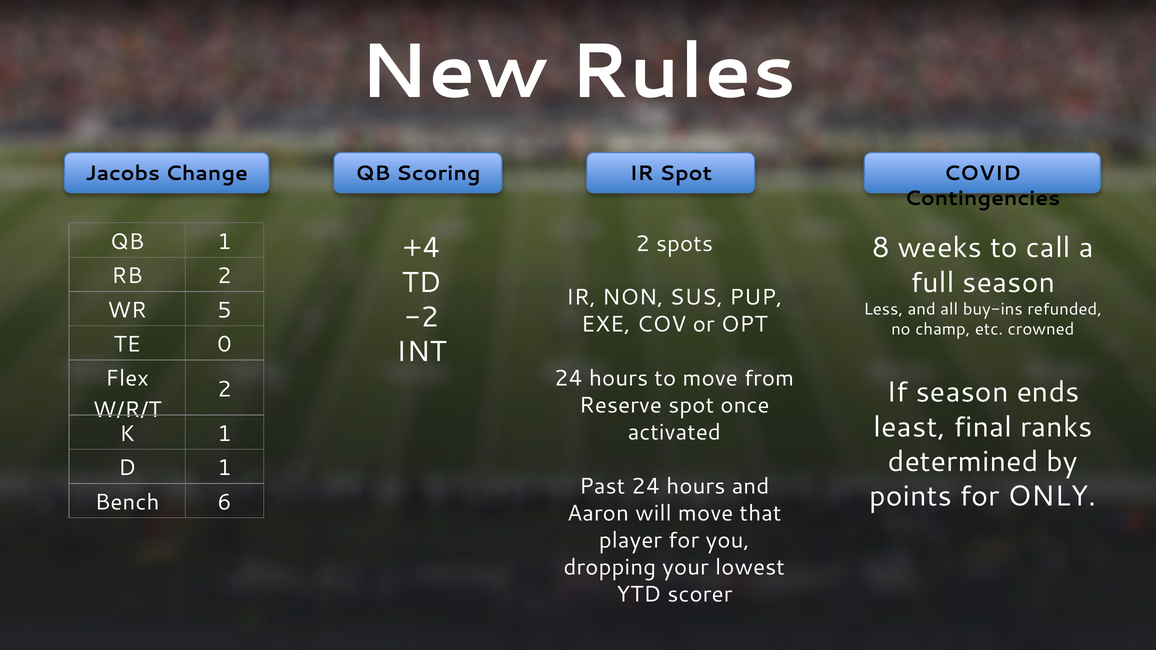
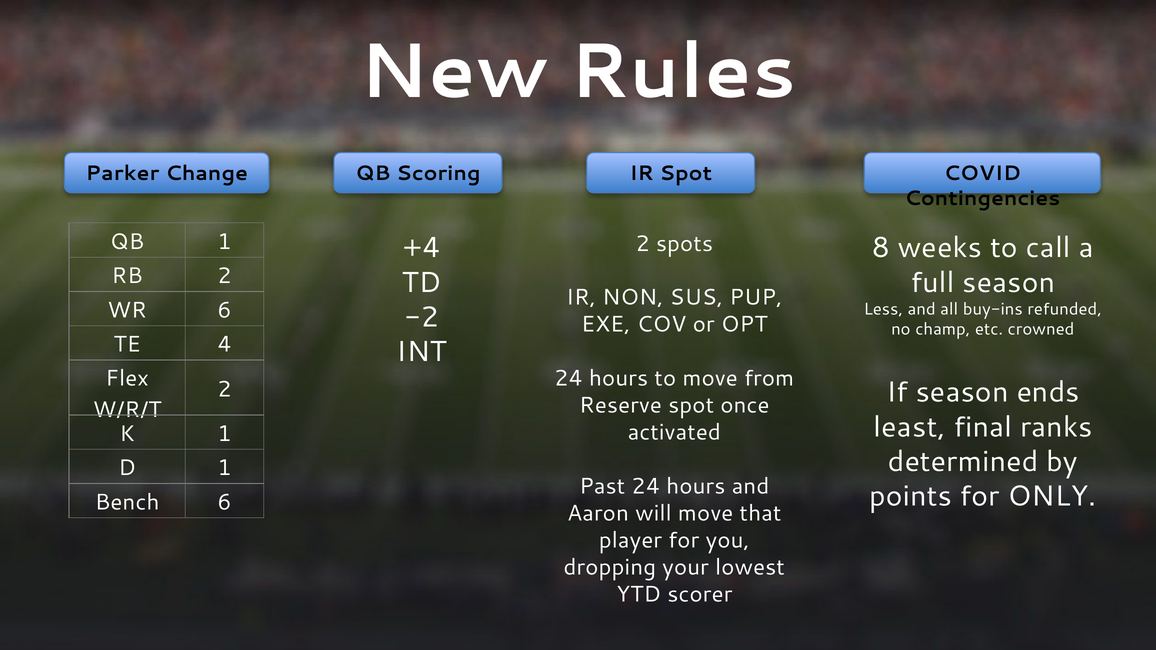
Jacobs: Jacobs -> Parker
WR 5: 5 -> 6
0: 0 -> 4
